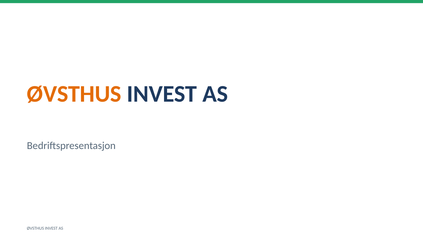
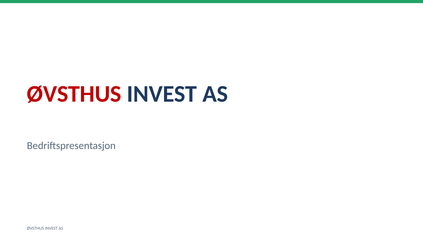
ØVSTHUS at (74, 94) colour: orange -> red
